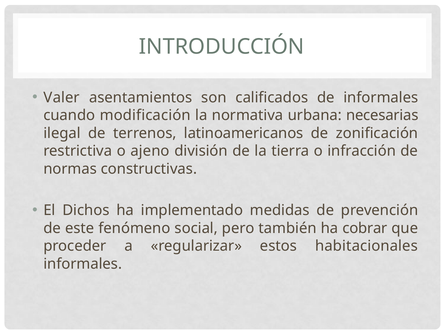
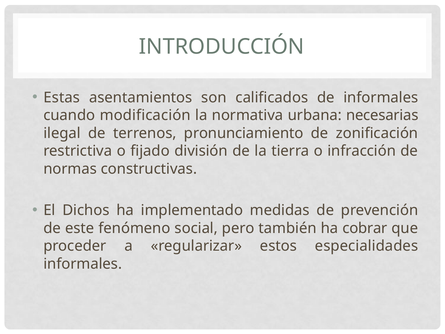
Valer: Valer -> Estas
latinoamericanos: latinoamericanos -> pronunciamiento
ajeno: ajeno -> fijado
habitacionales: habitacionales -> especialidades
